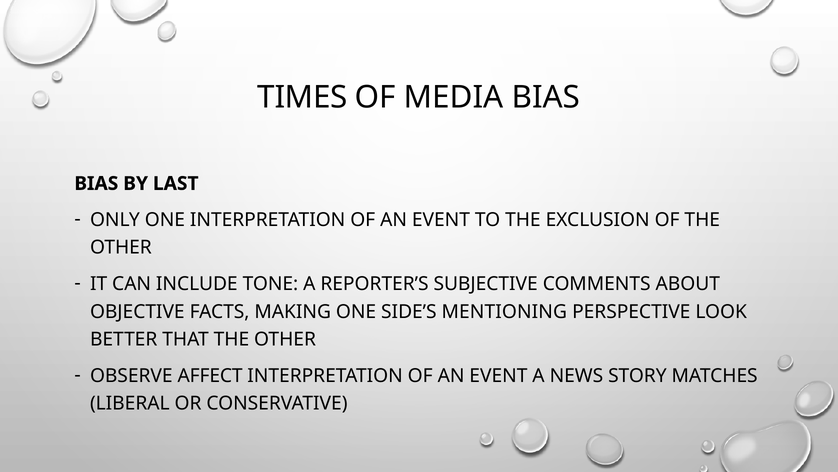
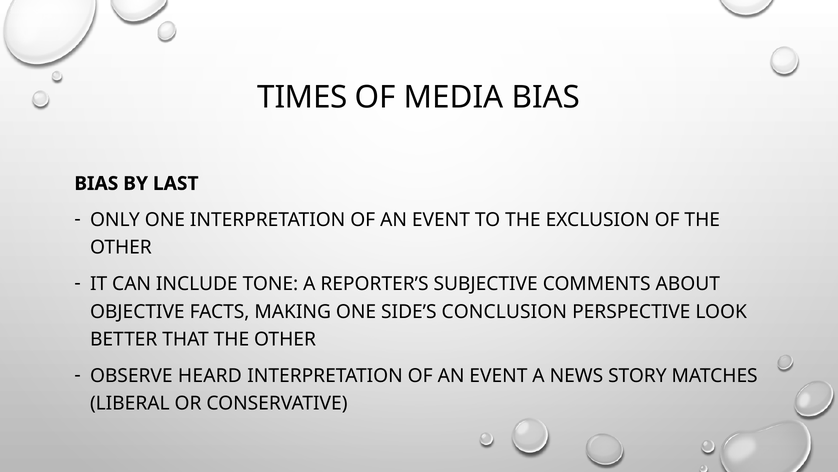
MENTIONING: MENTIONING -> CONCLUSION
AFFECT: AFFECT -> HEARD
